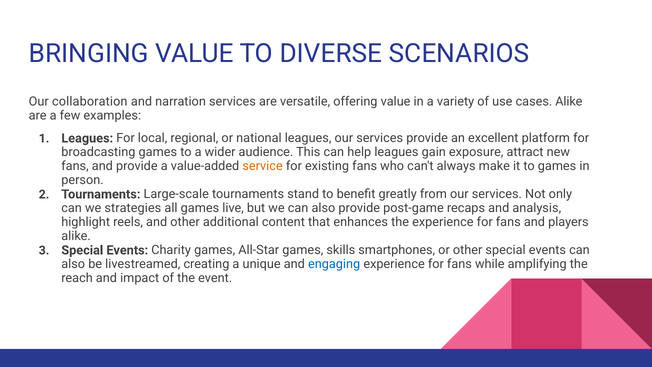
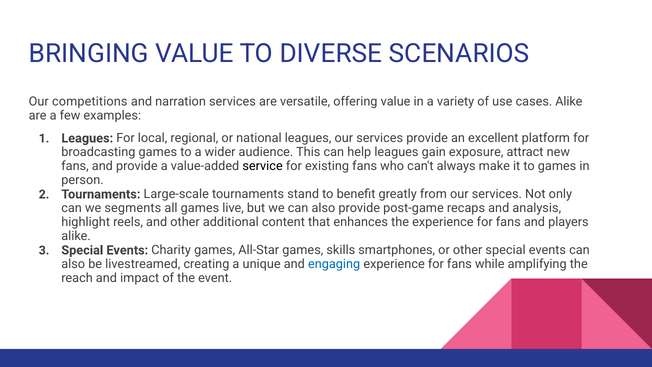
collaboration: collaboration -> competitions
service colour: orange -> black
strategies: strategies -> segments
